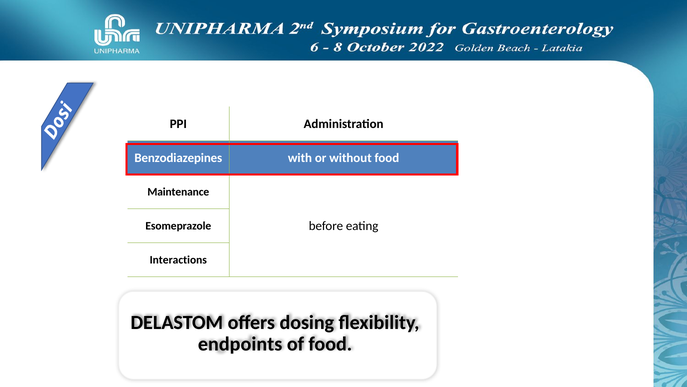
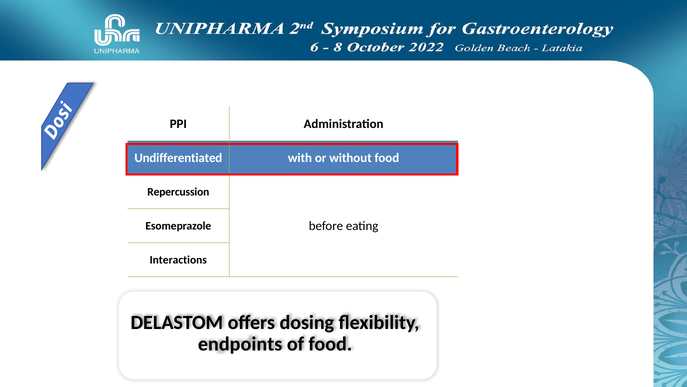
Benzodiazepines: Benzodiazepines -> Undifferentiated
Maintenance: Maintenance -> Repercussion
